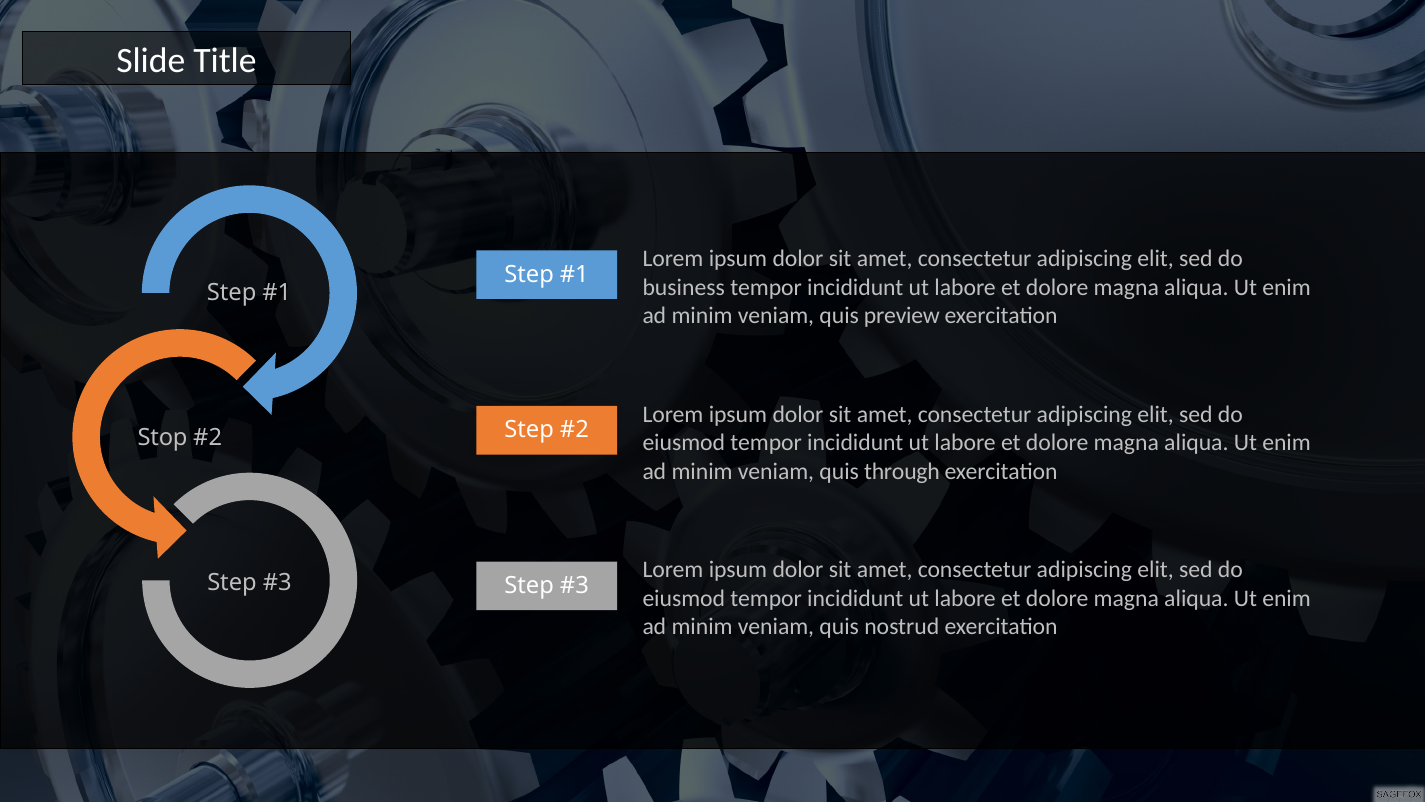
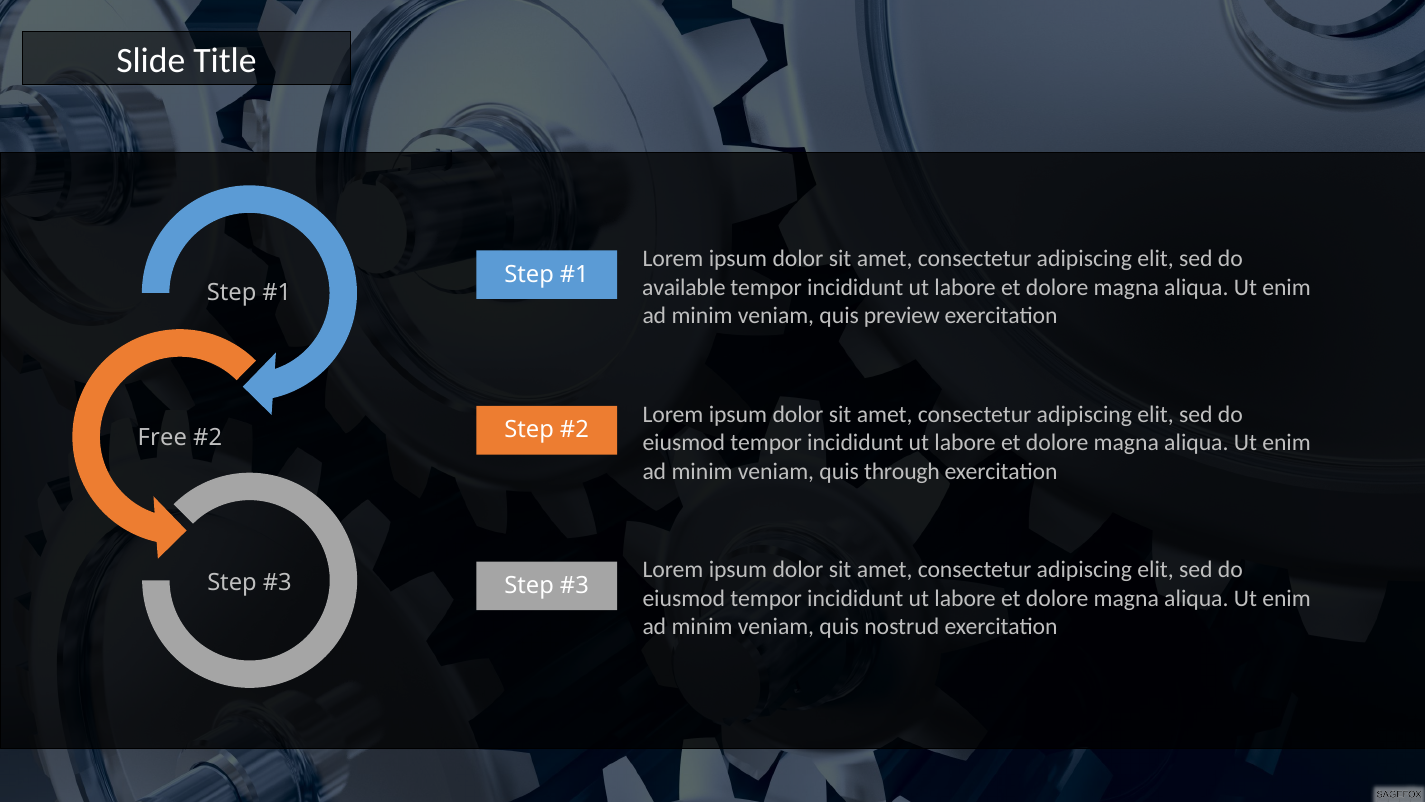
business: business -> available
Stop: Stop -> Free
